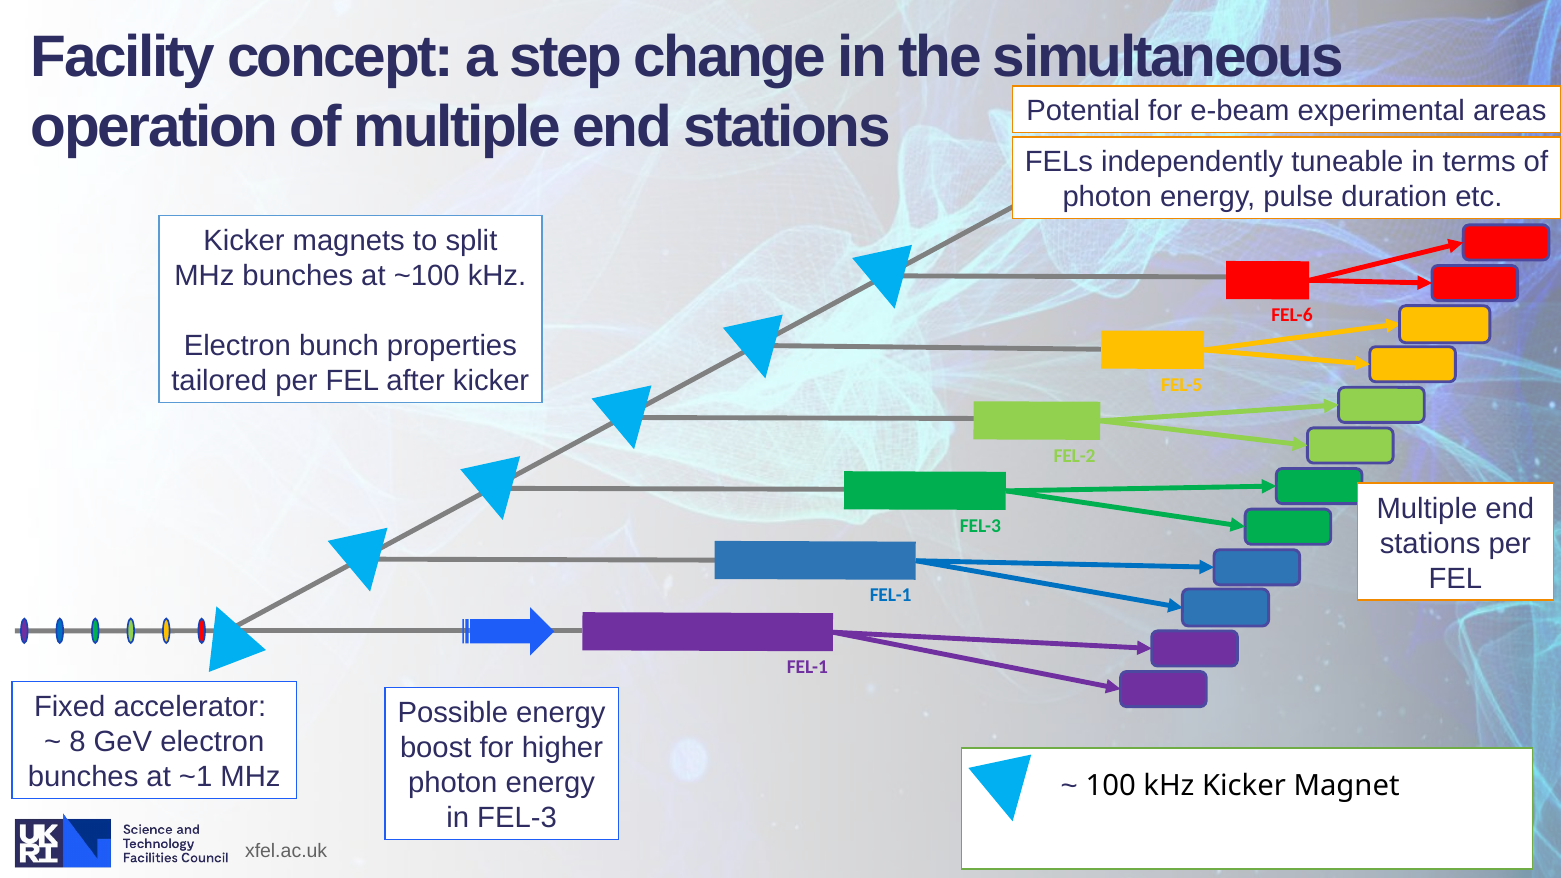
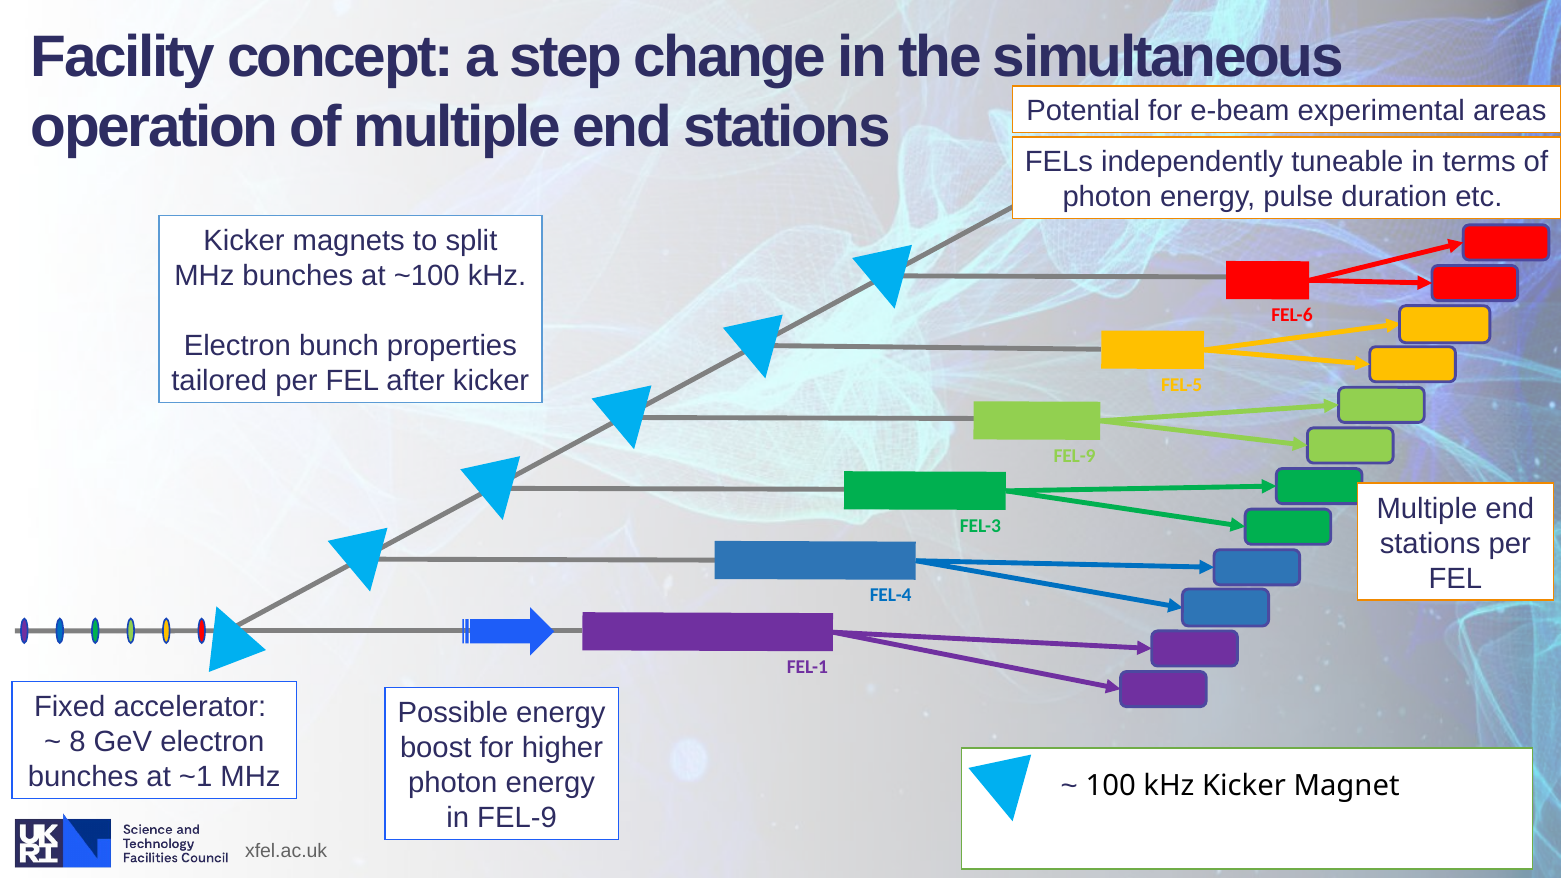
FEL-2 at (1075, 456): FEL-2 -> FEL-9
FEL-1 at (891, 596): FEL-1 -> FEL-4
in FEL-3: FEL-3 -> FEL-9
